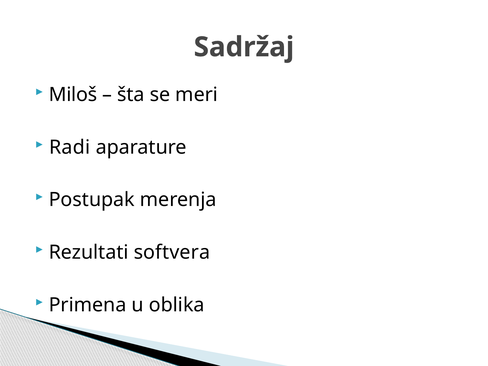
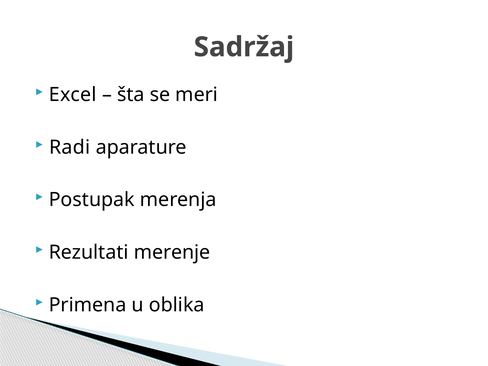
Miloš: Miloš -> Excel
softvera: softvera -> merenje
